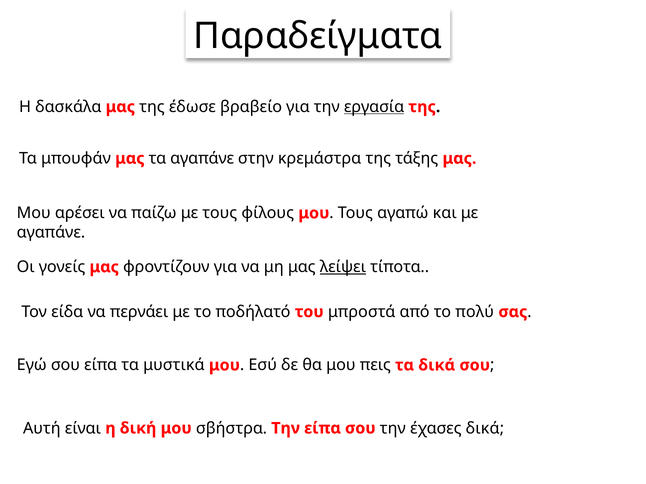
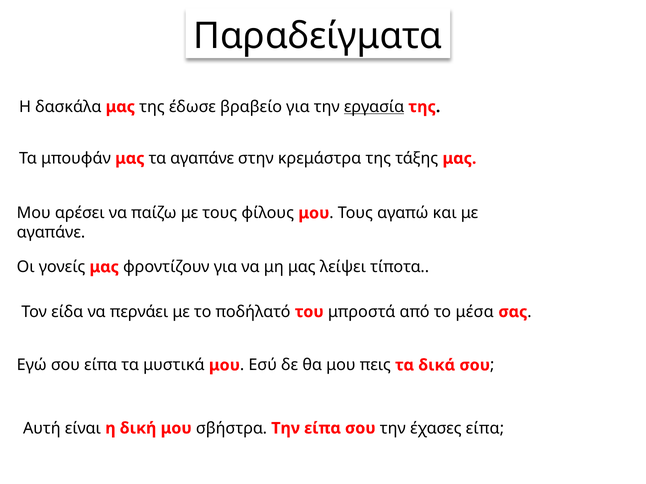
λείψει underline: present -> none
πολύ: πολύ -> μέσα
έχασες δικά: δικά -> είπα
